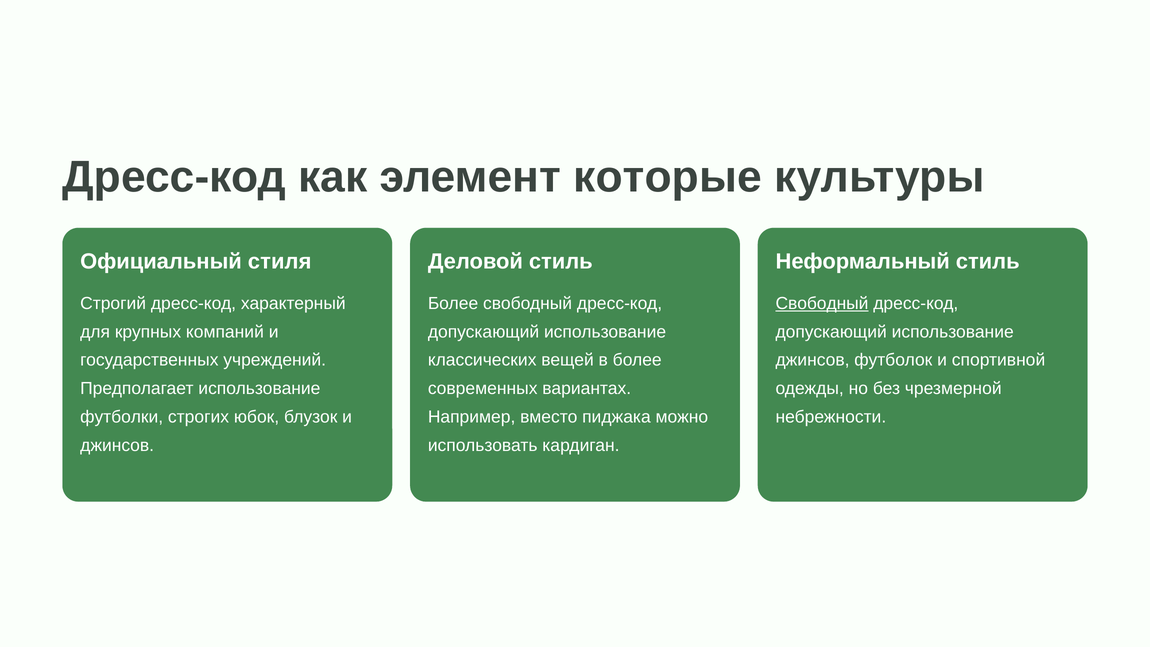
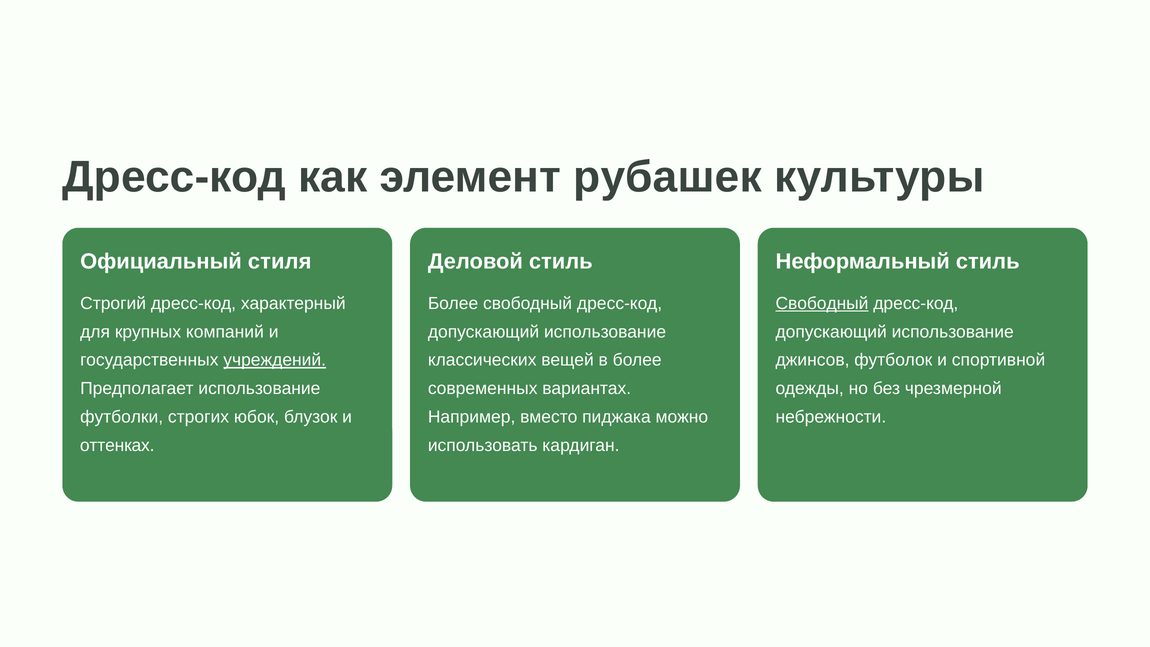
которые: которые -> рубашек
учреждений underline: none -> present
джинсов at (117, 445): джинсов -> оттенках
